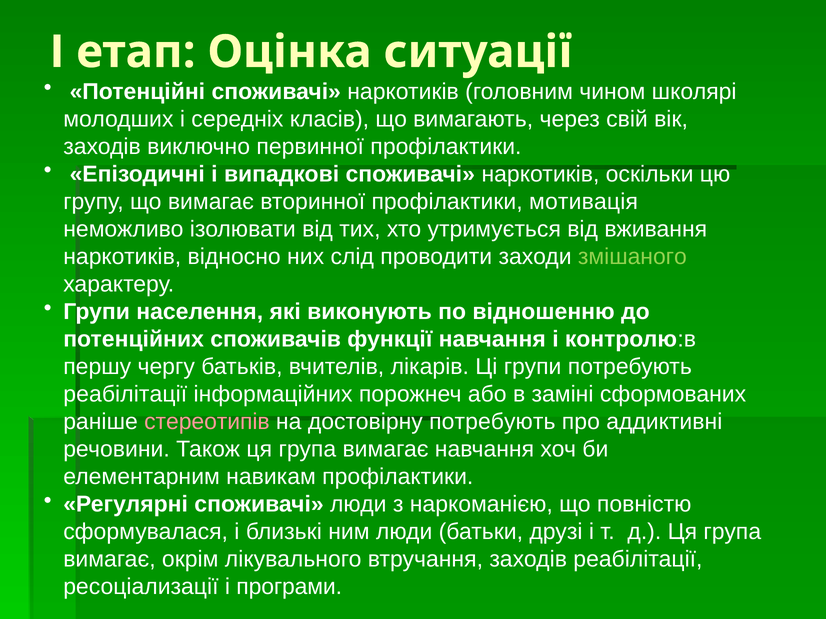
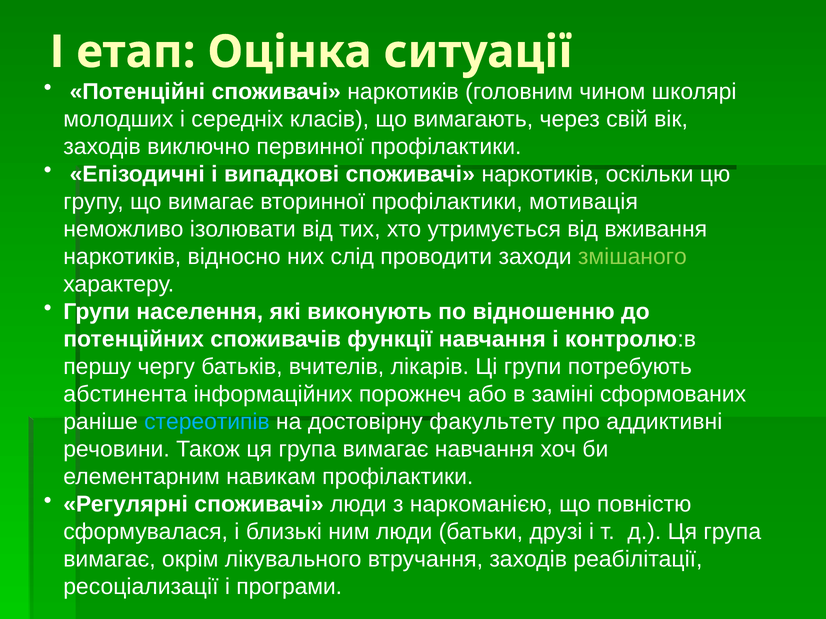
реабілітації at (125, 395): реабілітації -> абстинента
стереотипів colour: pink -> light blue
достовірну потребують: потребують -> факультету
